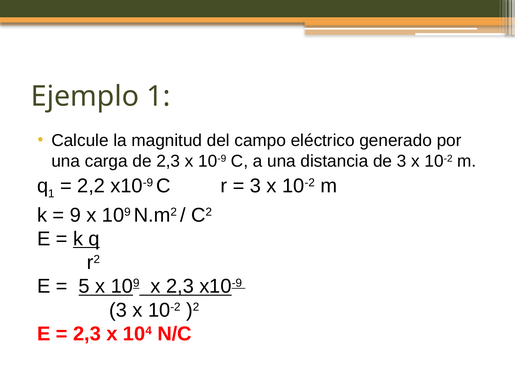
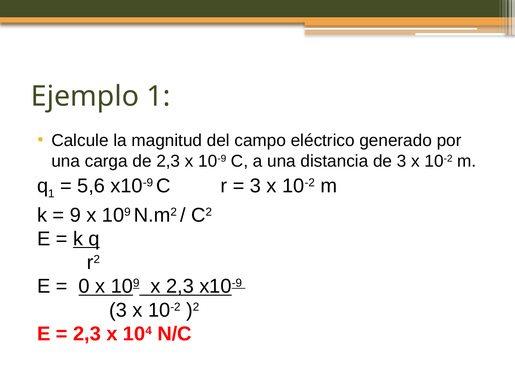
2,2: 2,2 -> 5,6
5: 5 -> 0
